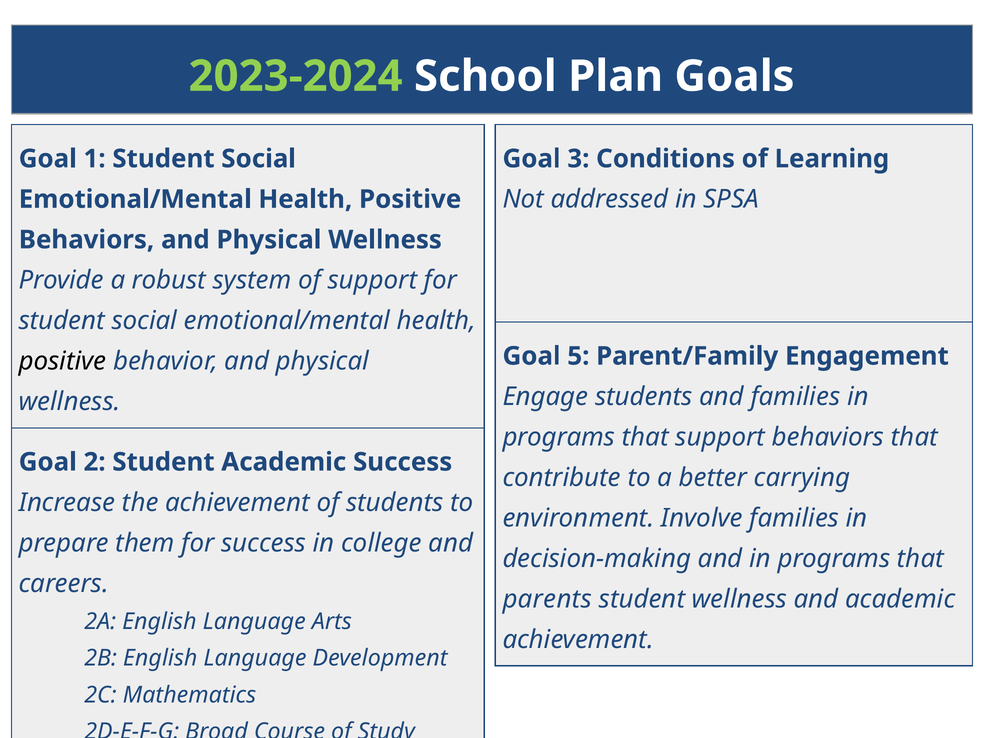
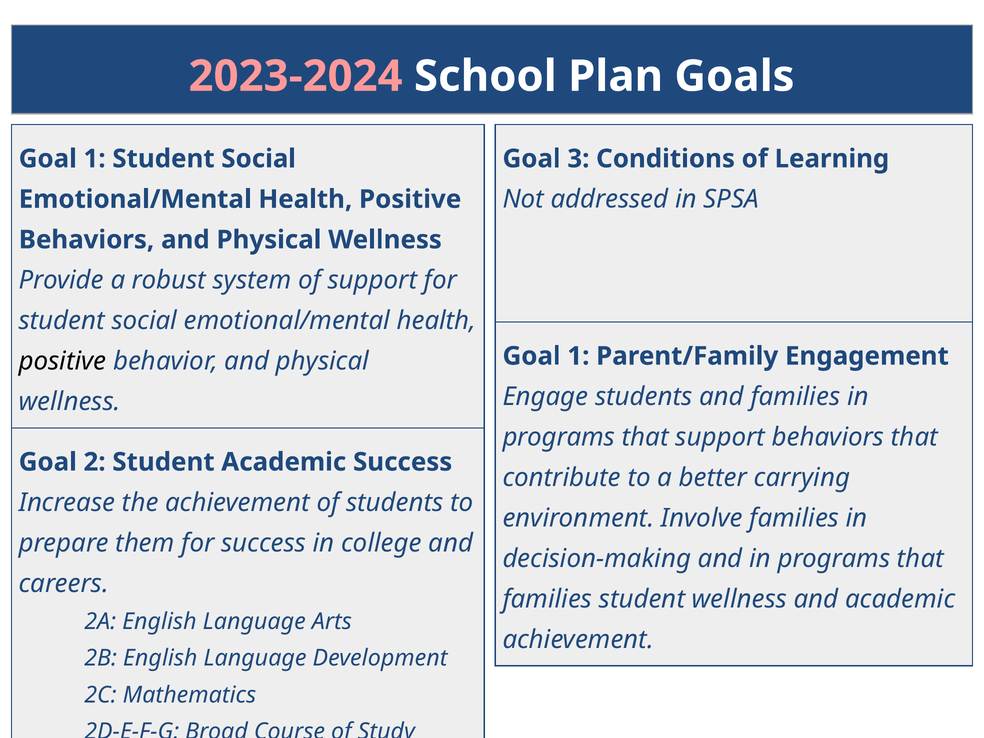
2023-2024 colour: light green -> pink
5 at (578, 356): 5 -> 1
parents at (547, 599): parents -> families
